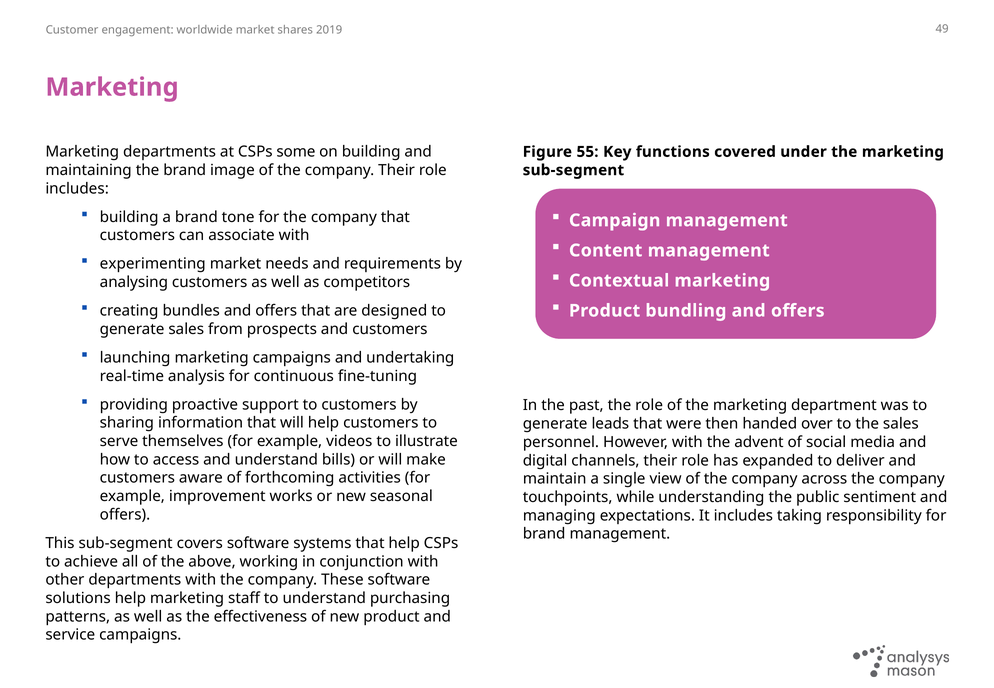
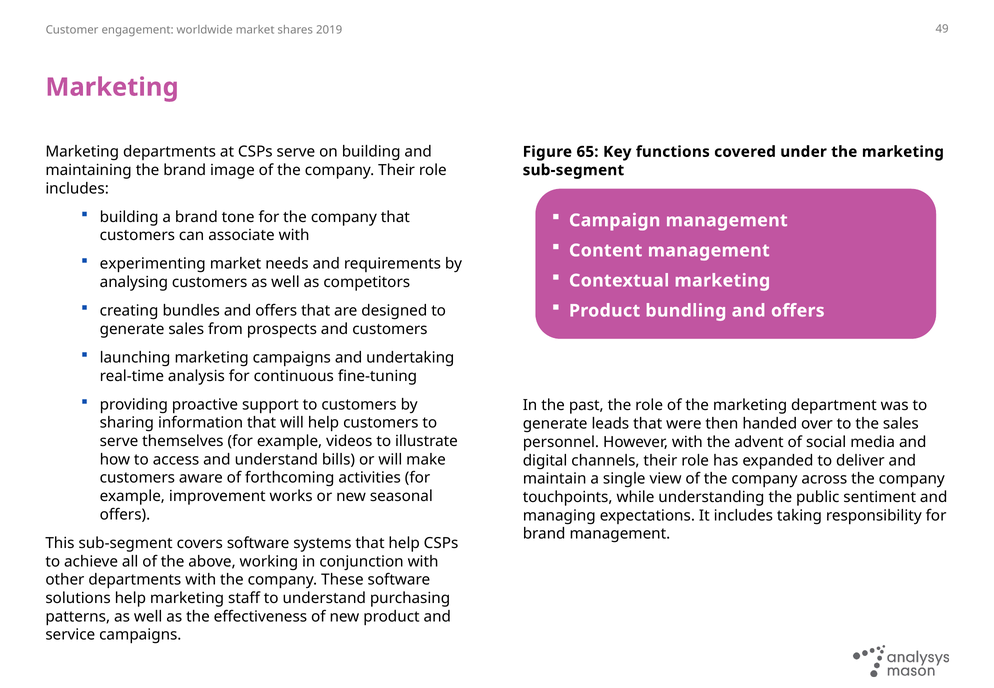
CSPs some: some -> serve
55: 55 -> 65
